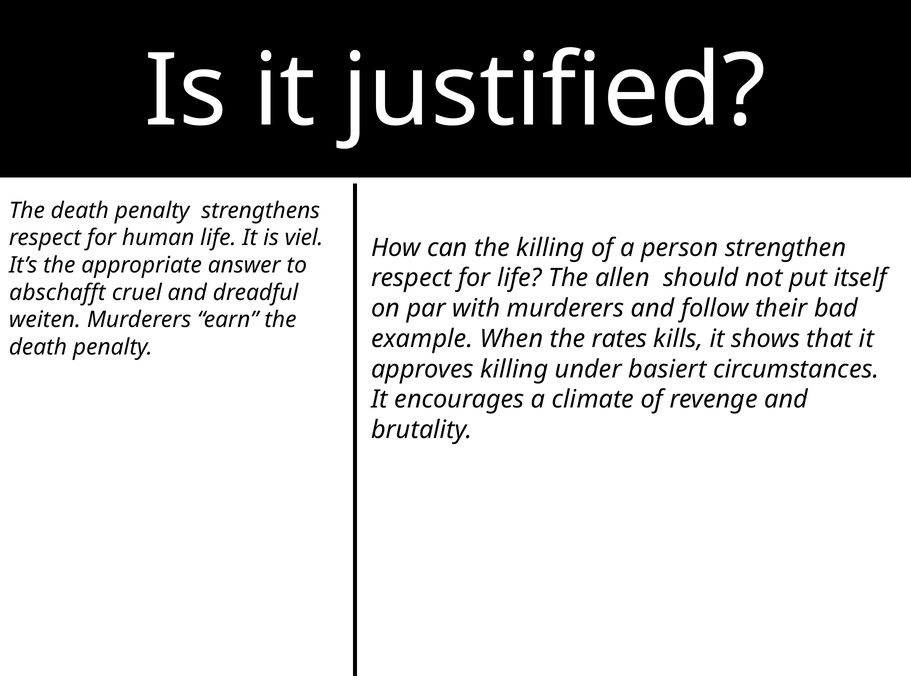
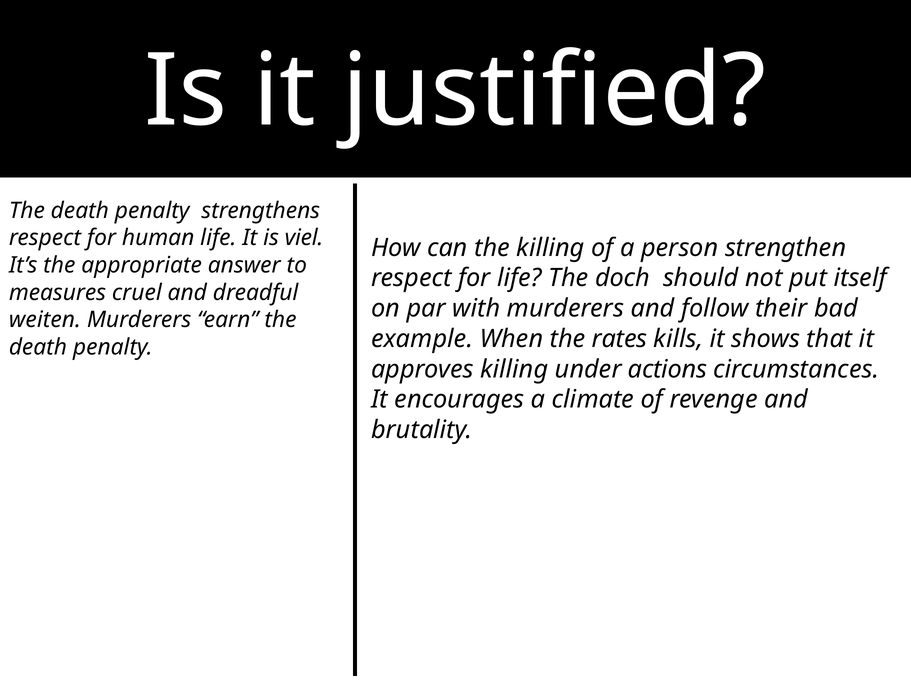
allen: allen -> doch
abschafft: abschafft -> measures
basiert: basiert -> actions
